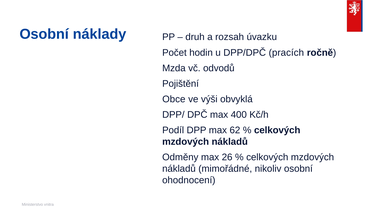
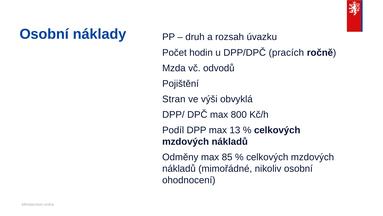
Obce: Obce -> Stran
400: 400 -> 800
62: 62 -> 13
26: 26 -> 85
